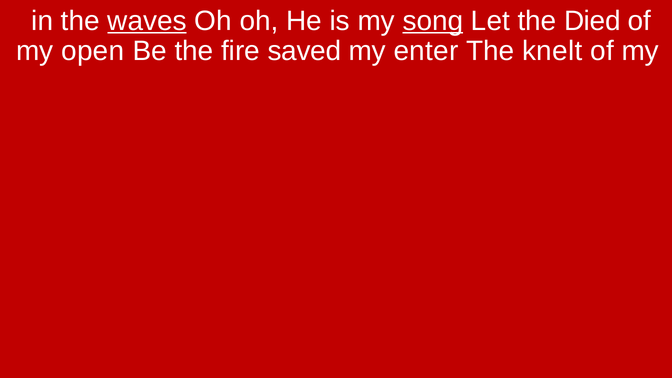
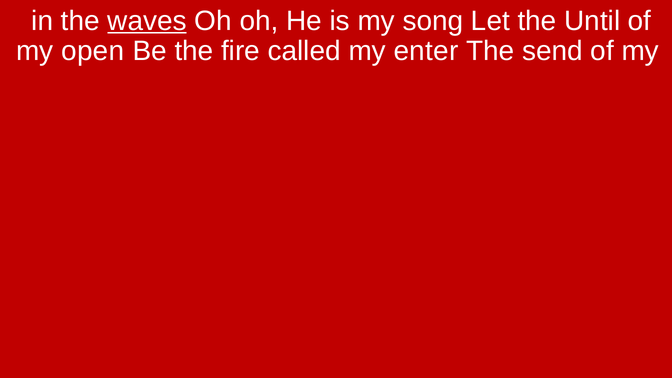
song underline: present -> none
Died: Died -> Until
saved: saved -> called
knelt: knelt -> send
